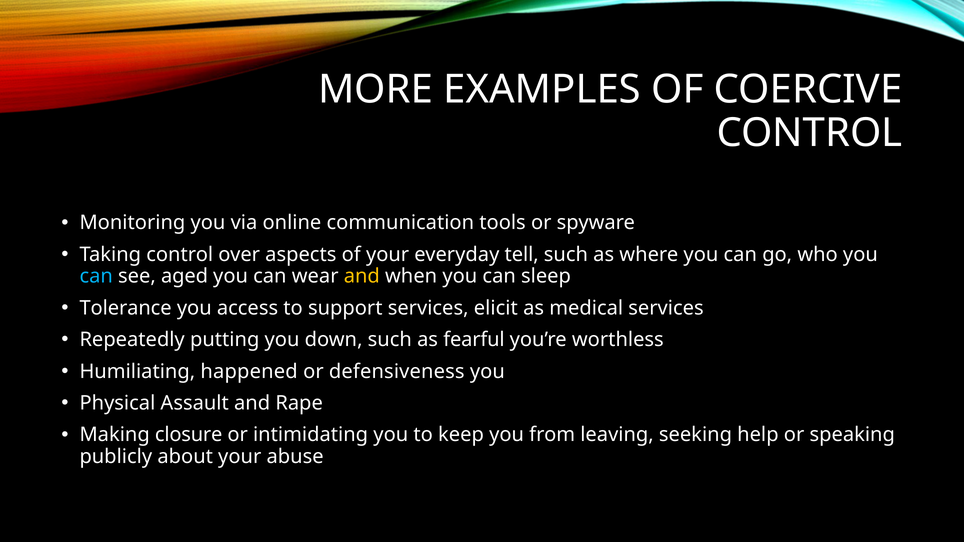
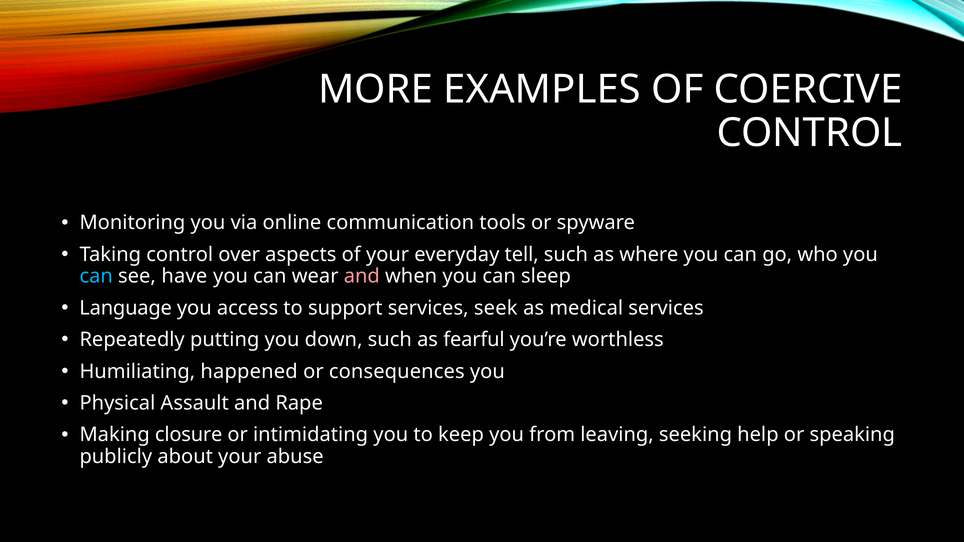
aged: aged -> have
and at (362, 276) colour: yellow -> pink
Tolerance: Tolerance -> Language
elicit: elicit -> seek
defensiveness: defensiveness -> consequences
